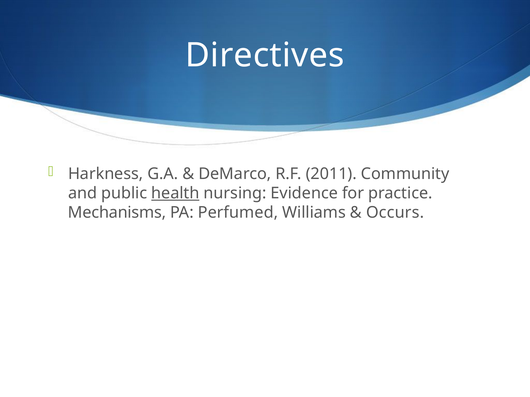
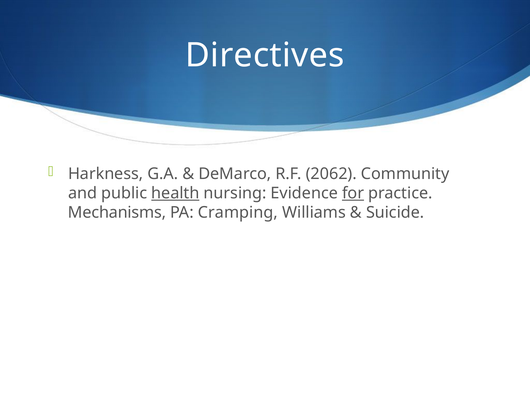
2011: 2011 -> 2062
for underline: none -> present
Perfumed: Perfumed -> Cramping
Occurs: Occurs -> Suicide
